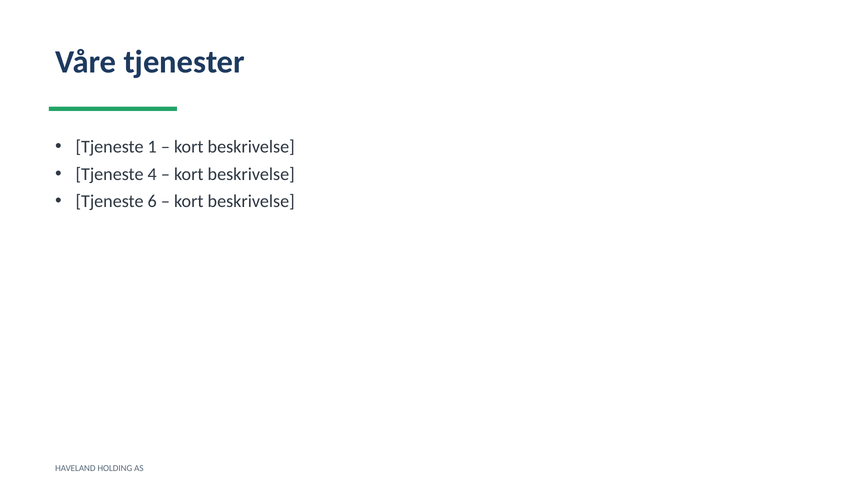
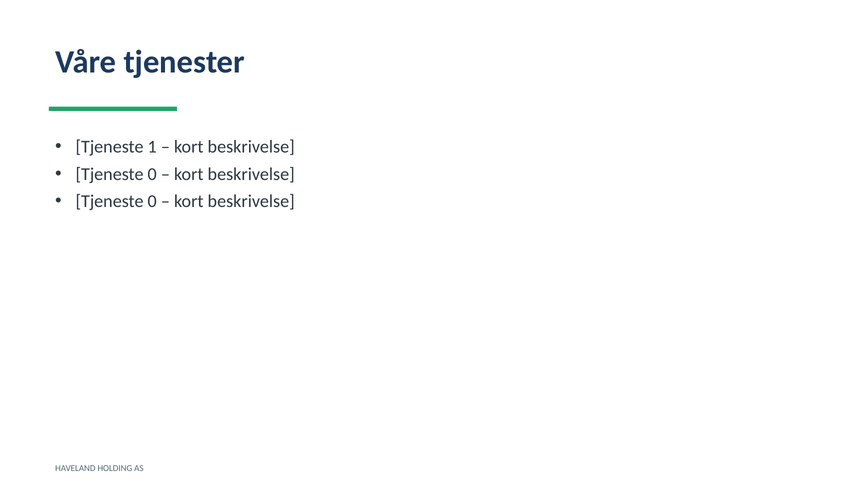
4 at (152, 174): 4 -> 0
6 at (152, 201): 6 -> 0
